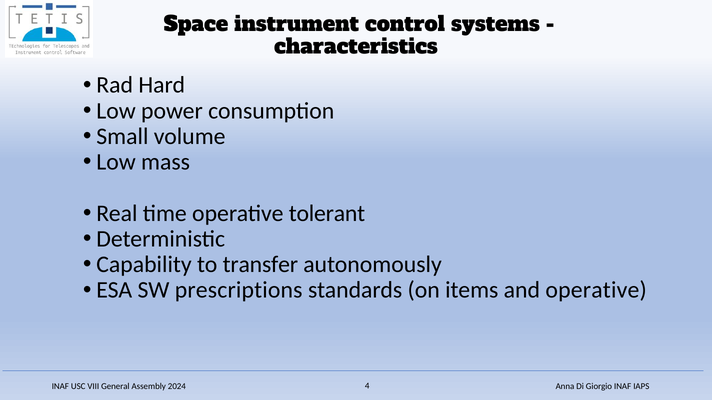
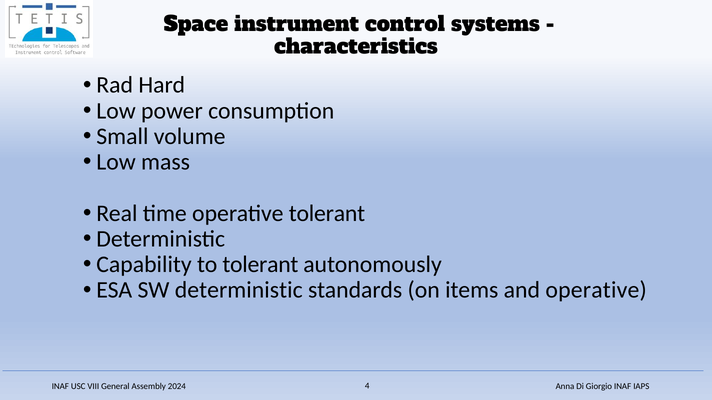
to transfer: transfer -> tolerant
SW prescriptions: prescriptions -> deterministic
